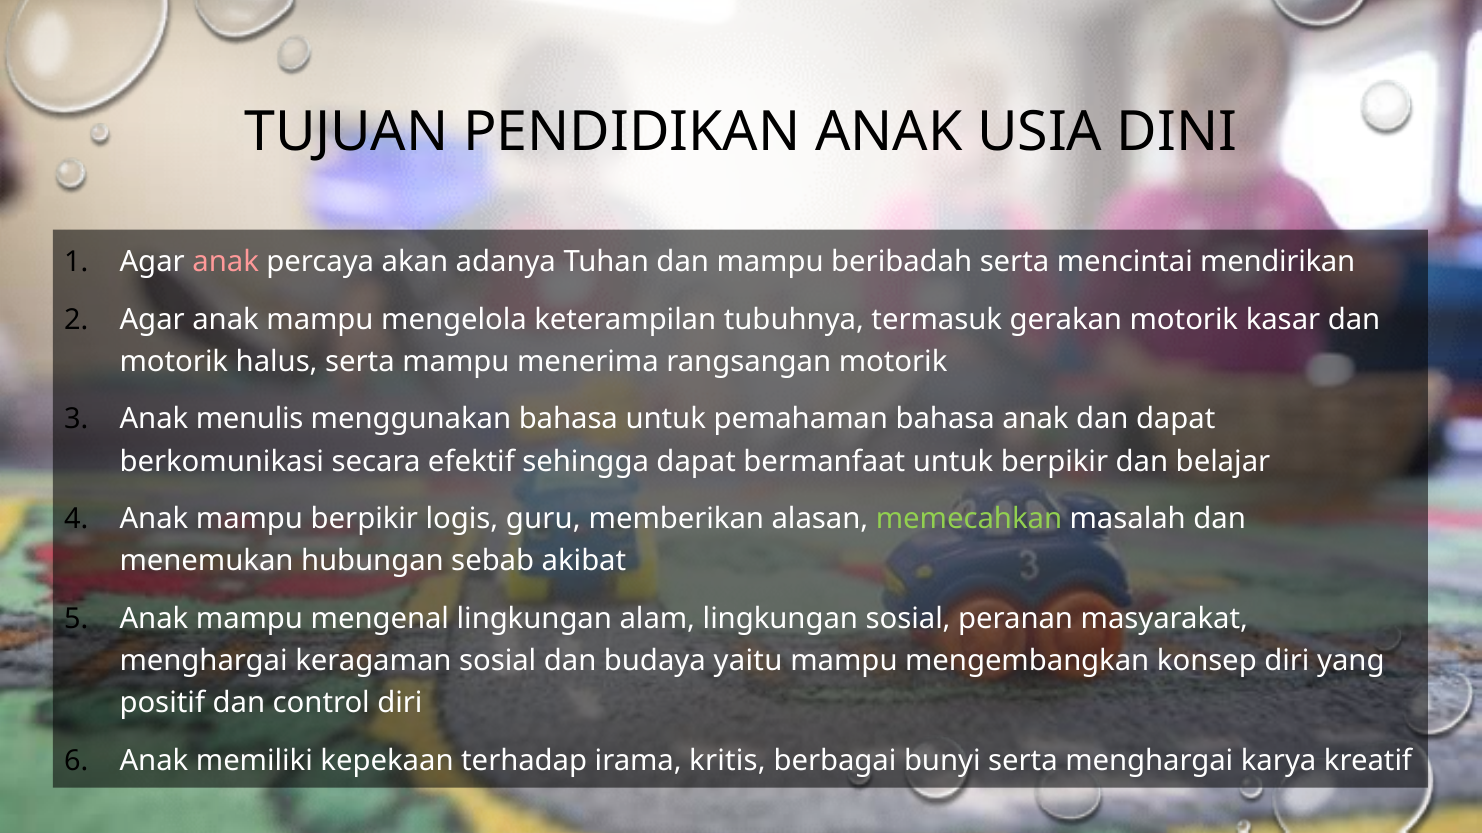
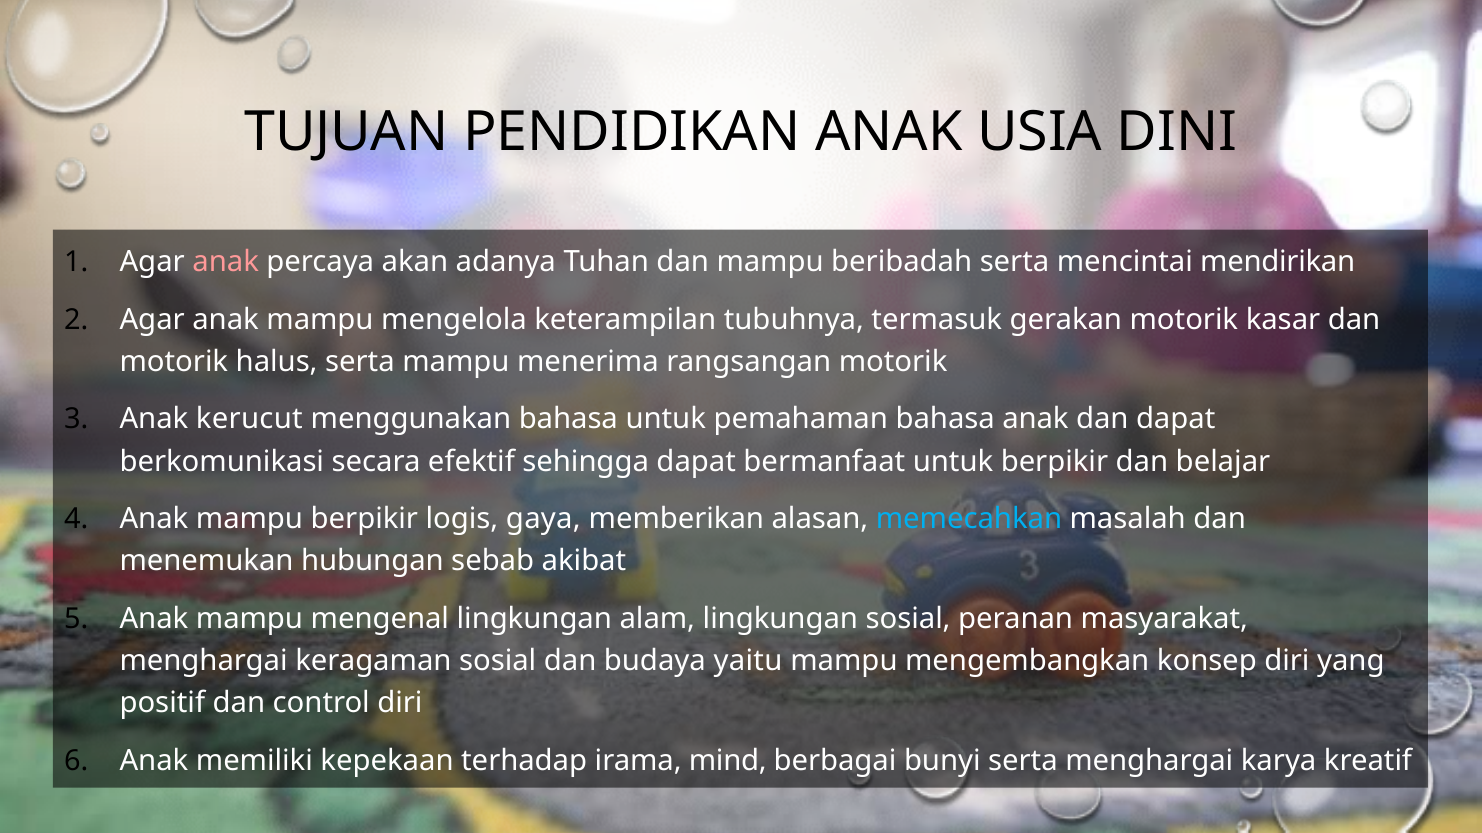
menulis: menulis -> kerucut
guru: guru -> gaya
memecahkan colour: light green -> light blue
kritis: kritis -> mind
